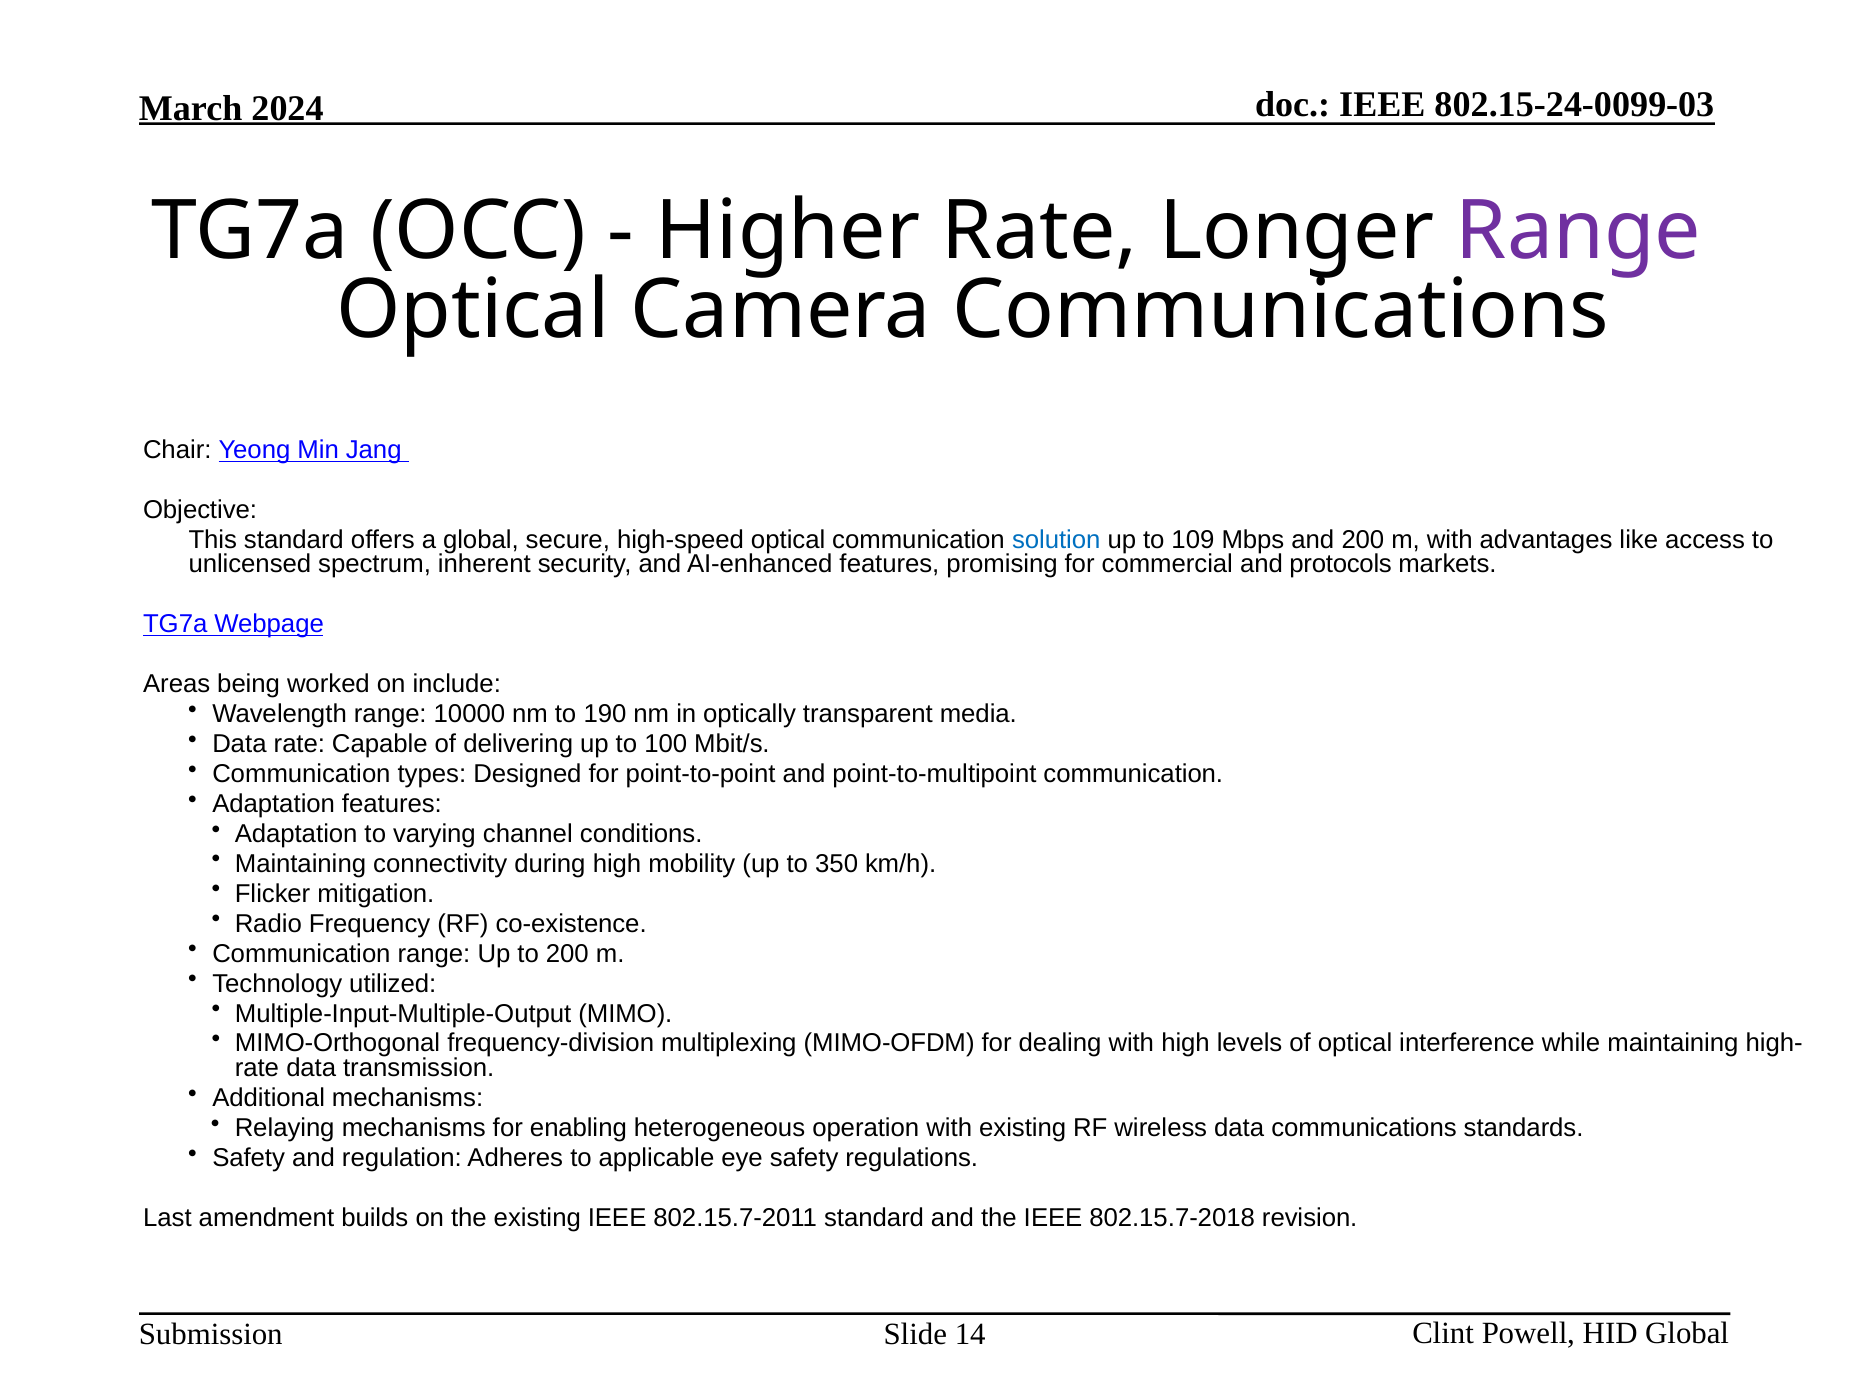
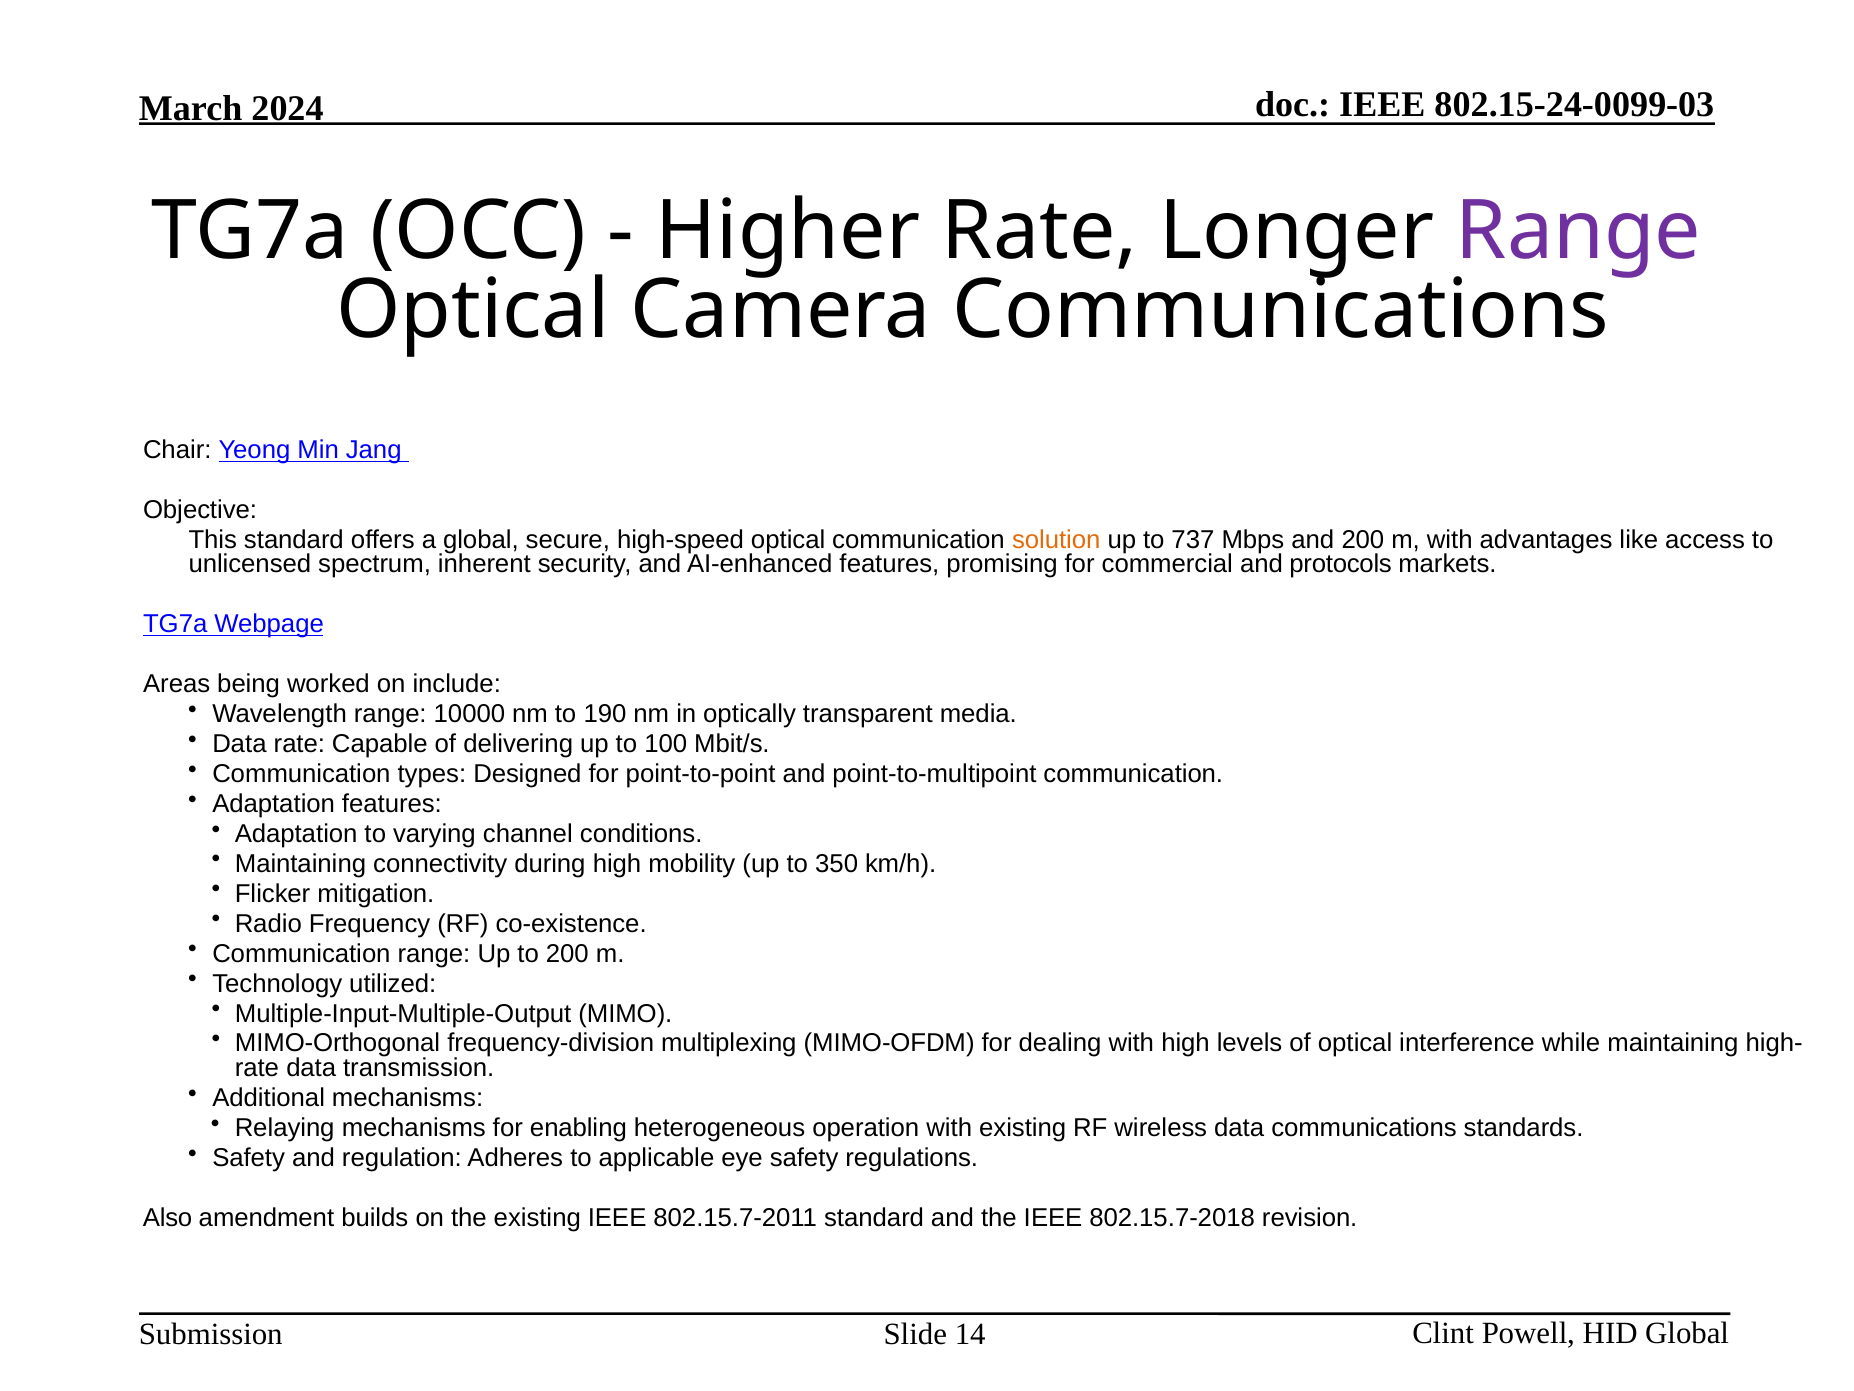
solution colour: blue -> orange
109: 109 -> 737
Last: Last -> Also
